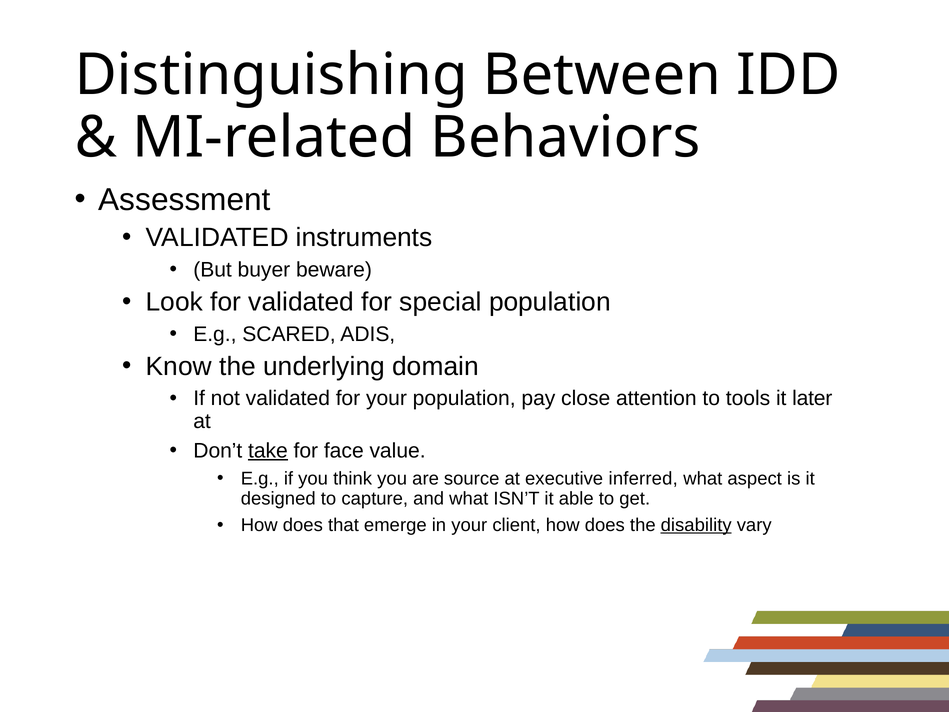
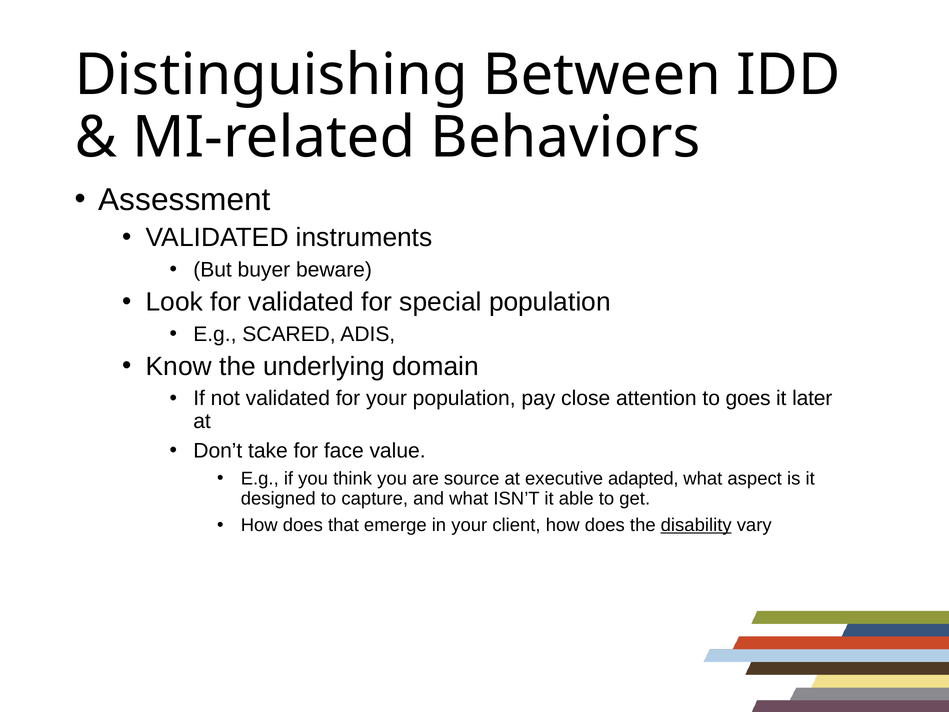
tools: tools -> goes
take underline: present -> none
inferred: inferred -> adapted
